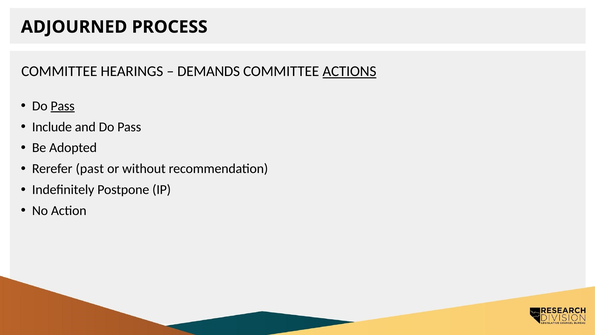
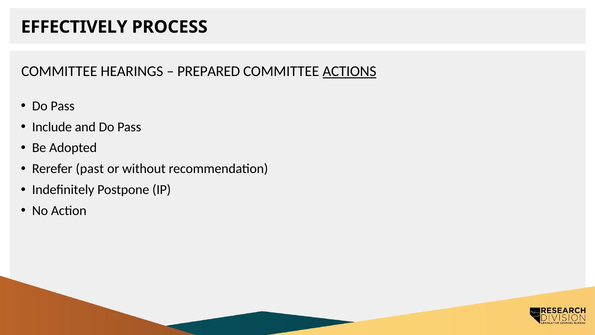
ADJOURNED: ADJOURNED -> EFFECTIVELY
DEMANDS: DEMANDS -> PREPARED
Pass at (63, 106) underline: present -> none
